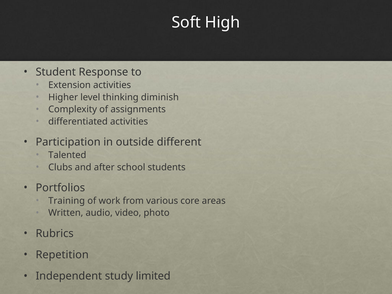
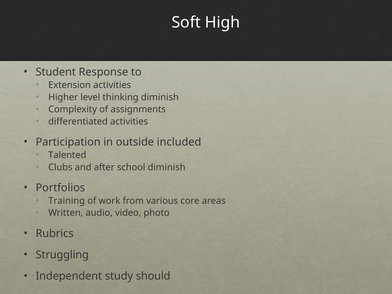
different: different -> included
school students: students -> diminish
Repetition: Repetition -> Struggling
limited: limited -> should
